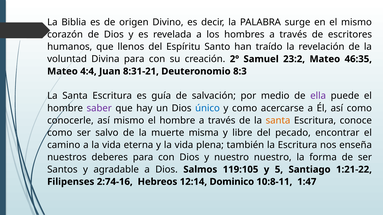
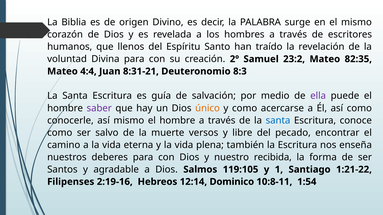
46:35: 46:35 -> 82:35
único colour: blue -> orange
santa at (278, 121) colour: orange -> blue
misma: misma -> versos
nuestro nuestro: nuestro -> recibida
5: 5 -> 1
2:74-16: 2:74-16 -> 2:19-16
1:47: 1:47 -> 1:54
